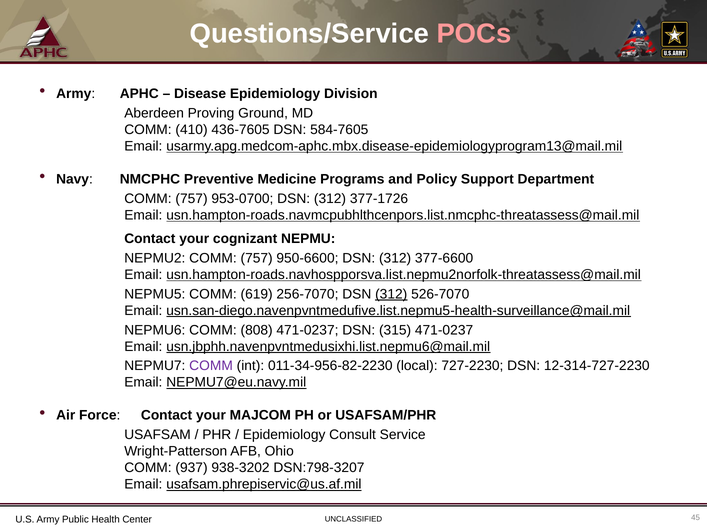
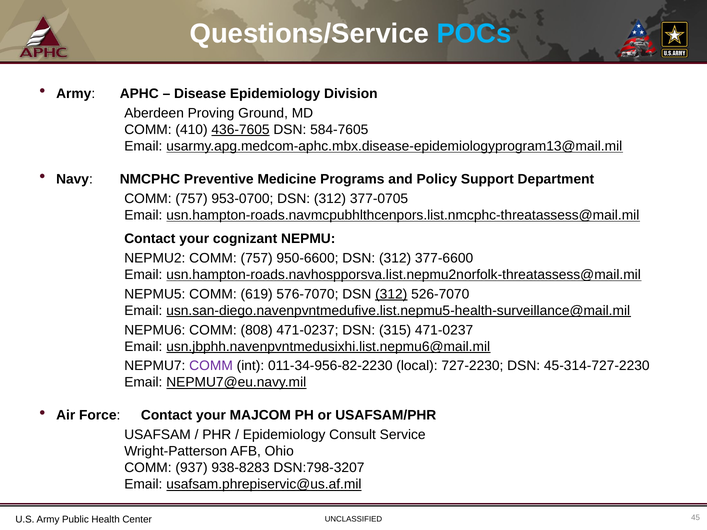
POCs colour: pink -> light blue
436-7605 underline: none -> present
377-1726: 377-1726 -> 377-0705
256-7070: 256-7070 -> 576-7070
12-314-727-2230: 12-314-727-2230 -> 45-314-727-2230
938-3202: 938-3202 -> 938-8283
